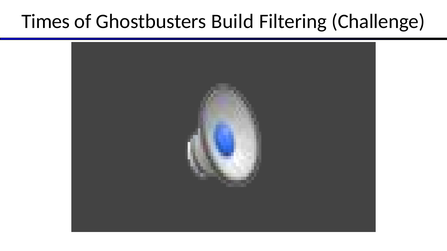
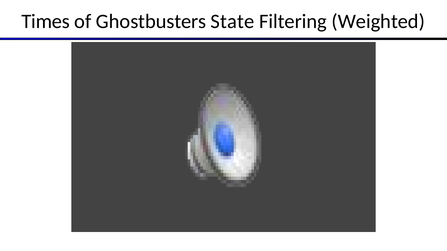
Build: Build -> State
Challenge: Challenge -> Weighted
